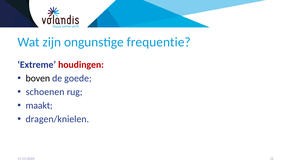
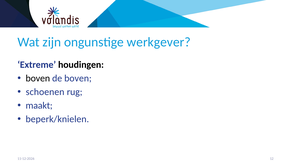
frequentie: frequentie -> werkgever
houdingen colour: red -> black
de goede: goede -> boven
dragen/knielen: dragen/knielen -> beperk/knielen
